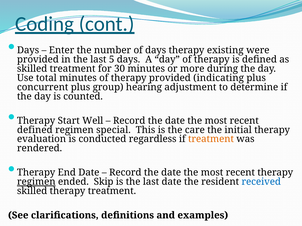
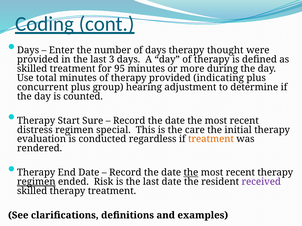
existing: existing -> thought
5: 5 -> 3
30: 30 -> 95
Well: Well -> Sure
defined at (35, 130): defined -> distress
the at (191, 173) underline: none -> present
Skip: Skip -> Risk
received colour: blue -> purple
